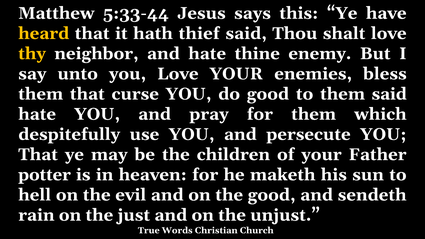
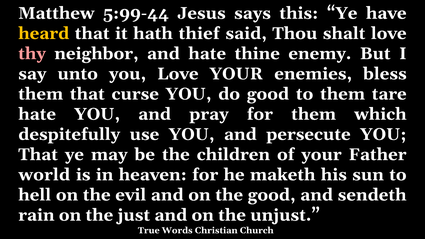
5:33-44: 5:33-44 -> 5:99-44
thy colour: yellow -> pink
them said: said -> tare
potter: potter -> world
